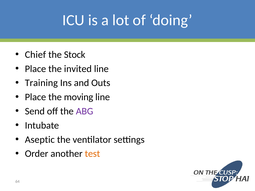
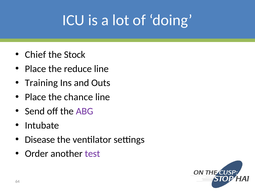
invited: invited -> reduce
moving: moving -> chance
Aseptic: Aseptic -> Disease
test colour: orange -> purple
